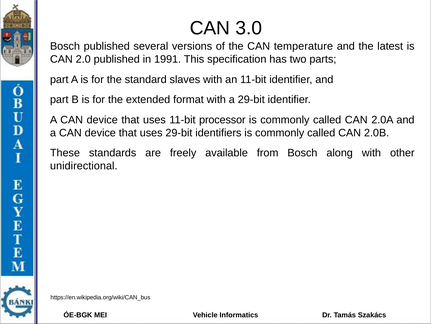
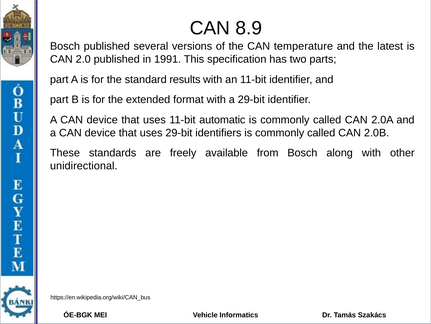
3.0: 3.0 -> 8.9
slaves: slaves -> results
processor: processor -> automatic
